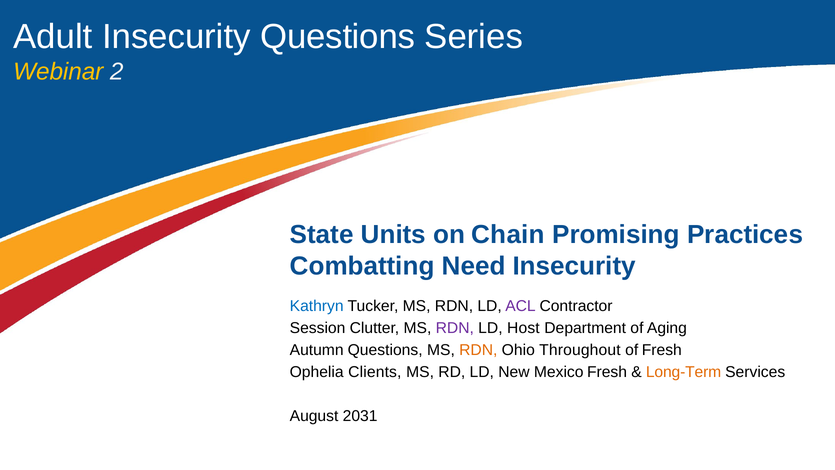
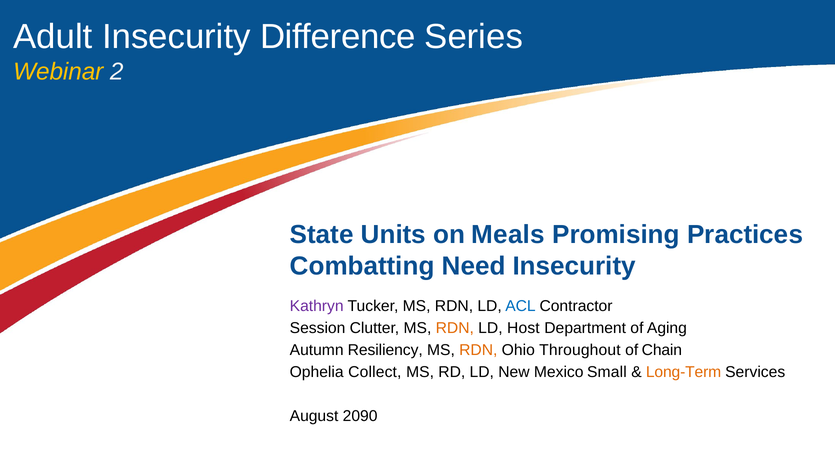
Insecurity Questions: Questions -> Difference
Chain: Chain -> Meals
Kathryn colour: blue -> purple
ACL colour: purple -> blue
RDN at (455, 328) colour: purple -> orange
Autumn Questions: Questions -> Resiliency
of Fresh: Fresh -> Chain
Clients: Clients -> Collect
Mexico Fresh: Fresh -> Small
2031: 2031 -> 2090
